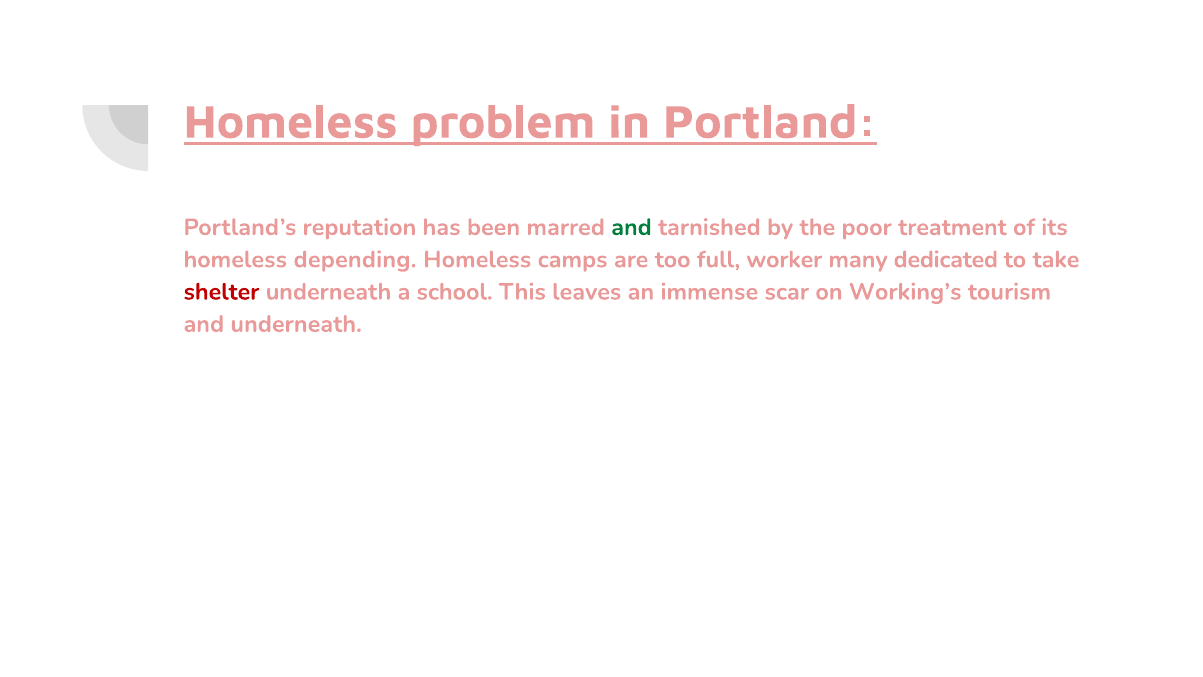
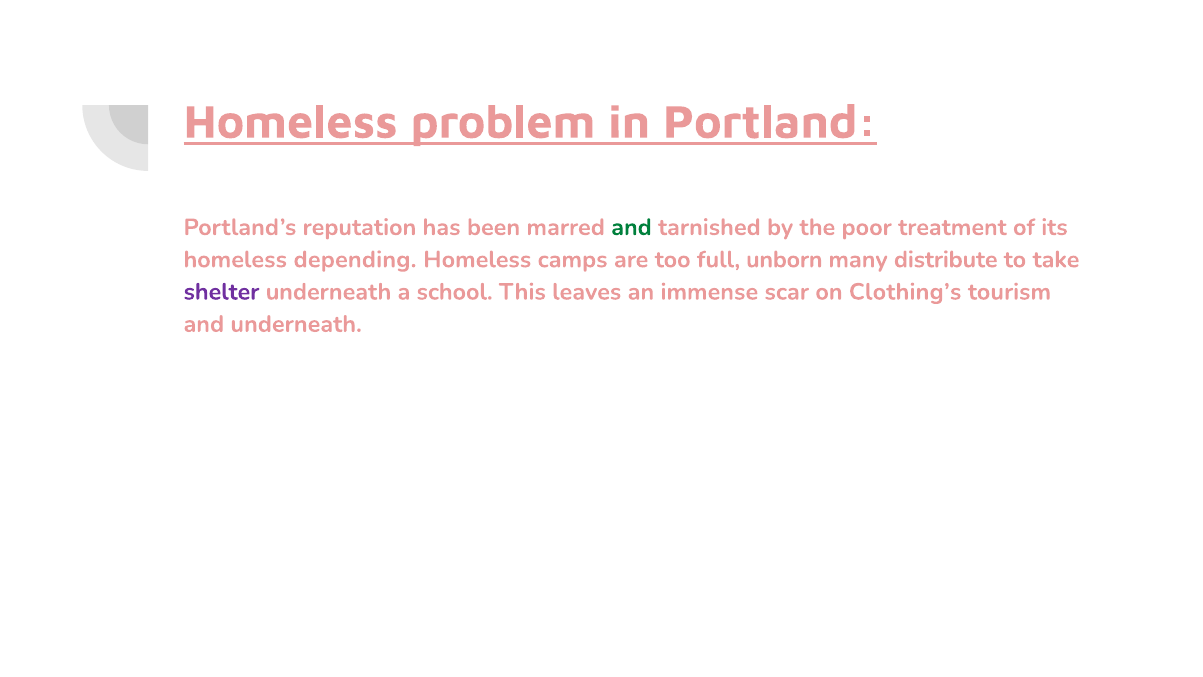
worker: worker -> unborn
dedicated: dedicated -> distribute
shelter colour: red -> purple
Working’s: Working’s -> Clothing’s
